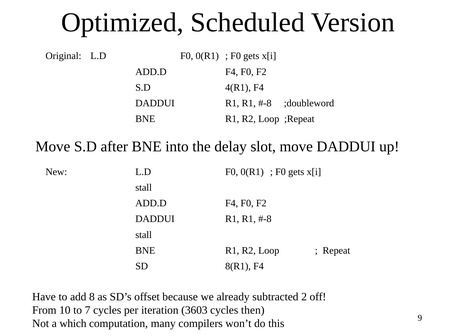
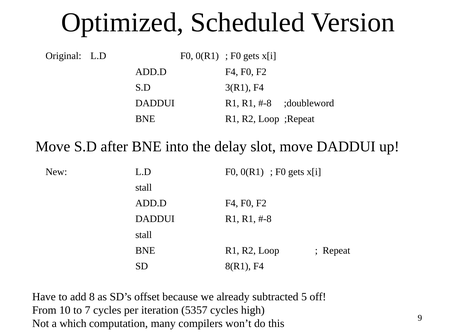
4(R1: 4(R1 -> 3(R1
2: 2 -> 5
3603: 3603 -> 5357
then: then -> high
